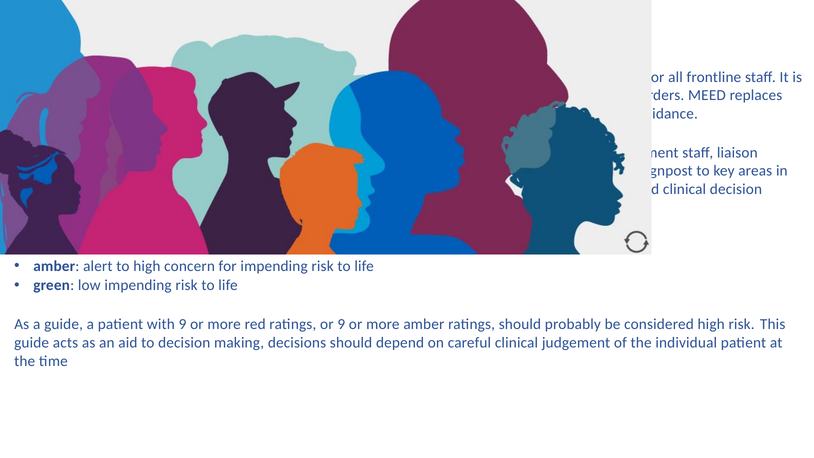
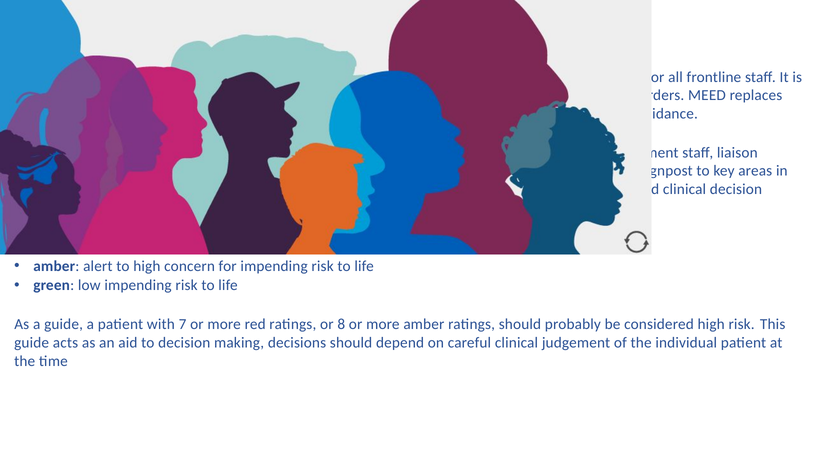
with 9: 9 -> 7
or 9: 9 -> 8
